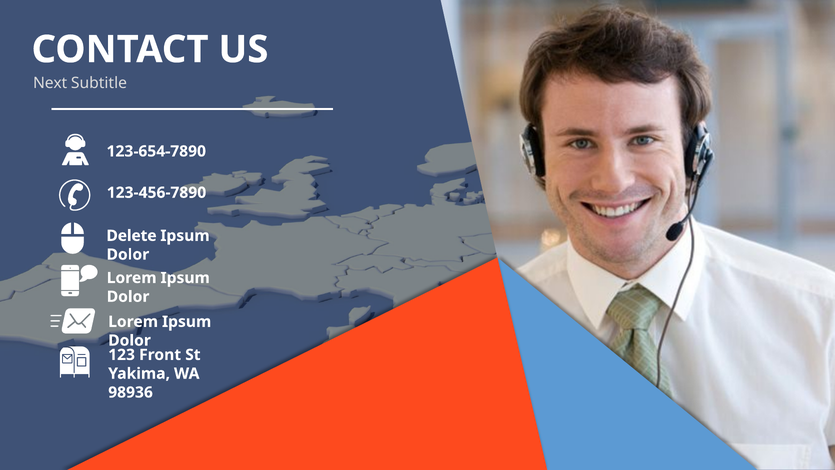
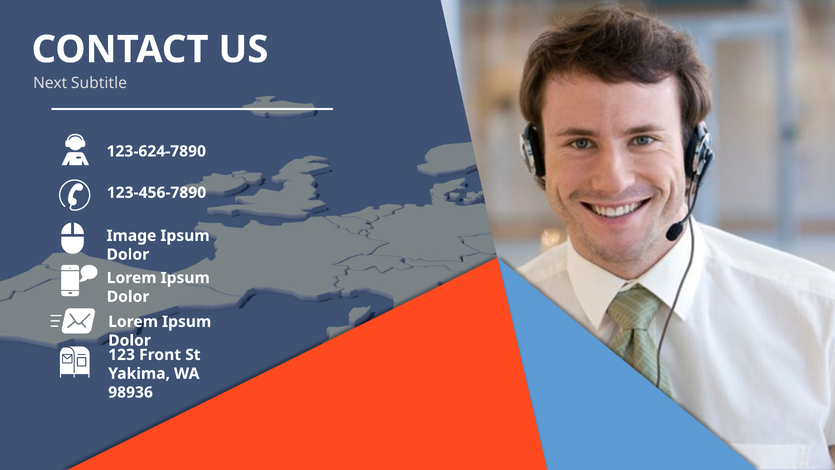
123-654-7890: 123-654-7890 -> 123-624-7890
Delete: Delete -> Image
